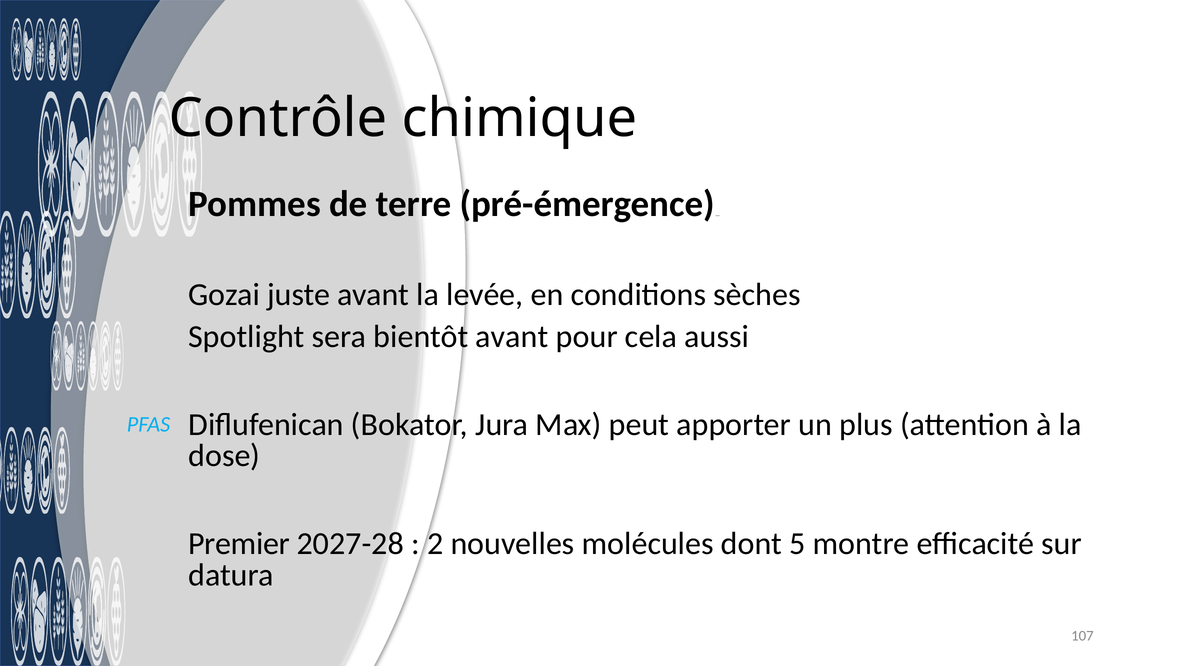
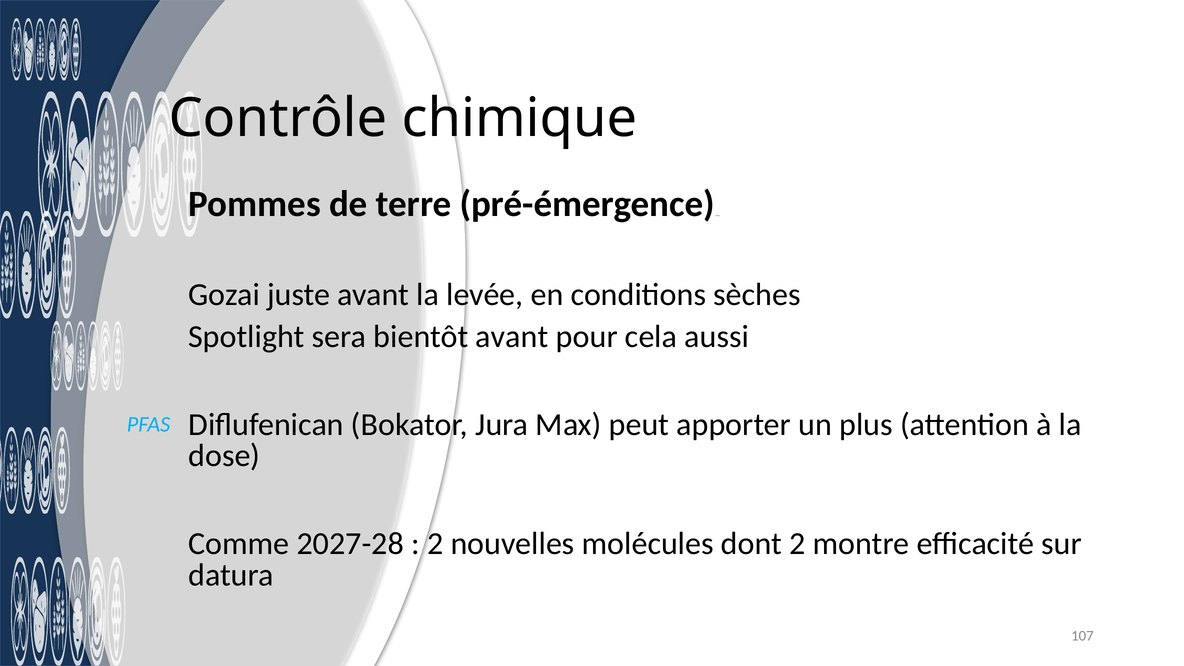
Premier: Premier -> Comme
dont 5: 5 -> 2
